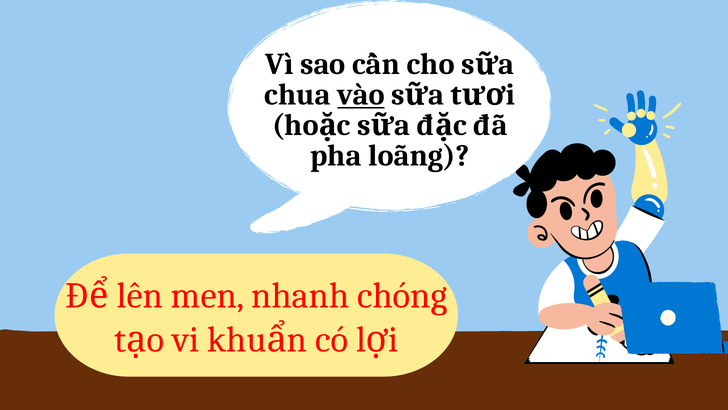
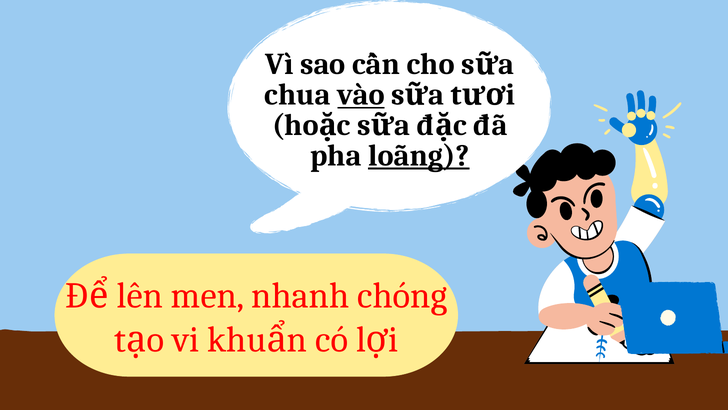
loãng underline: none -> present
